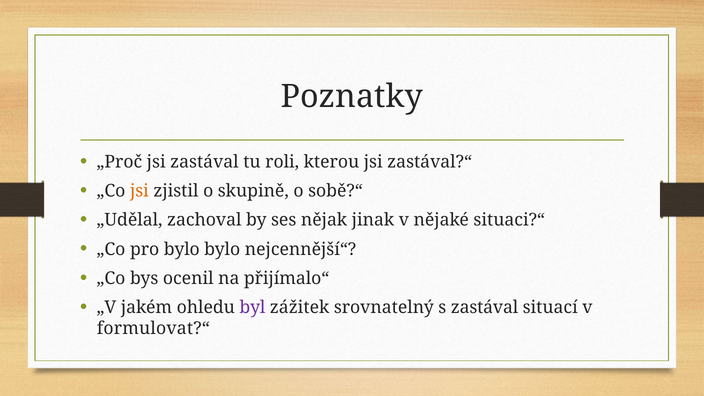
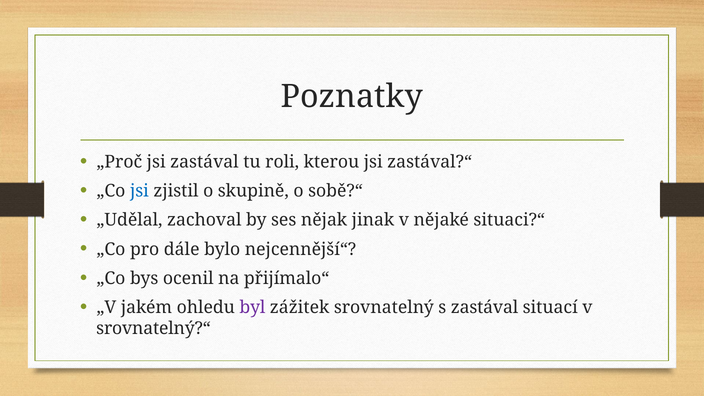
jsi at (139, 191) colour: orange -> blue
pro bylo: bylo -> dále
formulovat?“: formulovat?“ -> srovnatelný?“
